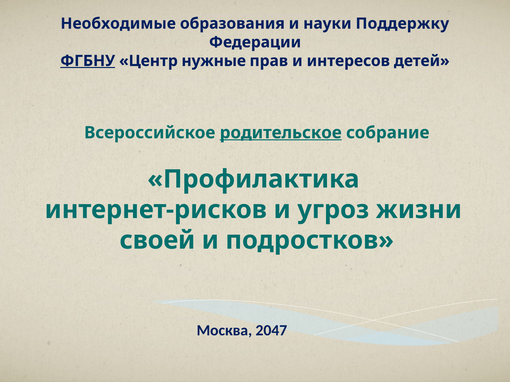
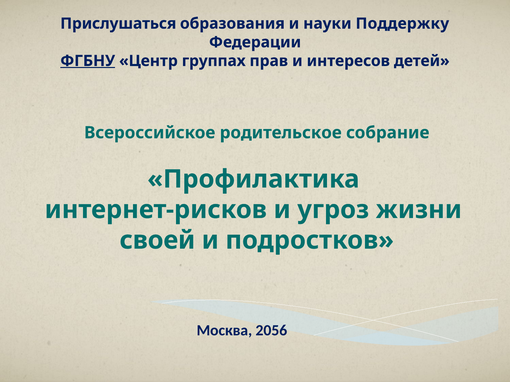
Необходимые: Необходимые -> Прислушаться
нужные: нужные -> группах
родительское underline: present -> none
2047: 2047 -> 2056
